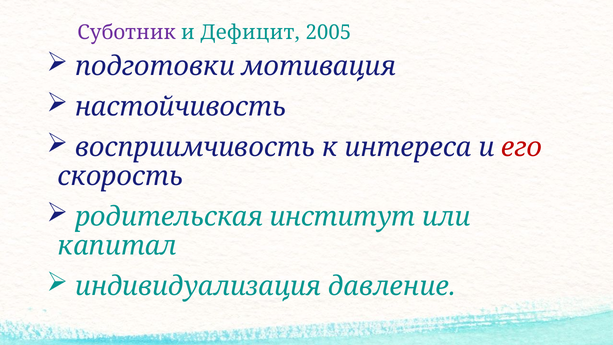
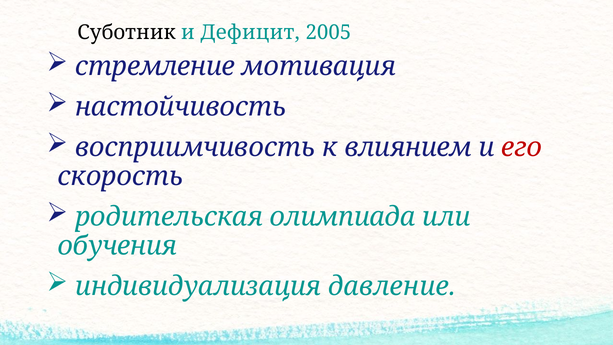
Суботник colour: purple -> black
подготовки: подготовки -> стремление
интереса: интереса -> влиянием
институт: институт -> олимпиада
капитал: капитал -> обучения
